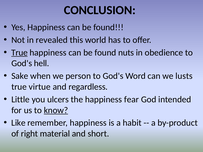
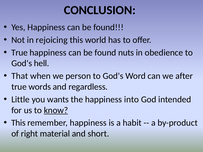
revealed: revealed -> rejoicing
True at (19, 53) underline: present -> none
Sake: Sake -> That
lusts: lusts -> after
virtue: virtue -> words
ulcers: ulcers -> wants
fear: fear -> into
Like at (18, 123): Like -> This
